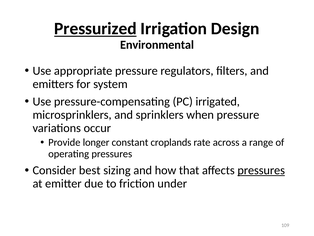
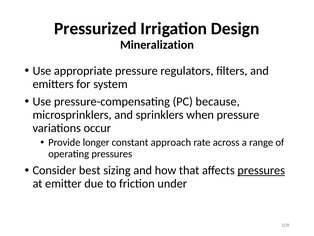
Pressurized underline: present -> none
Environmental: Environmental -> Mineralization
irrigated: irrigated -> because
croplands: croplands -> approach
